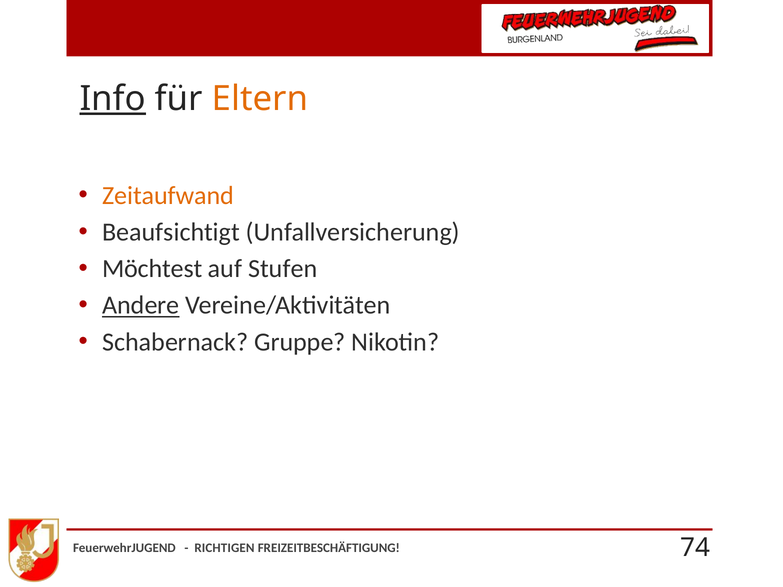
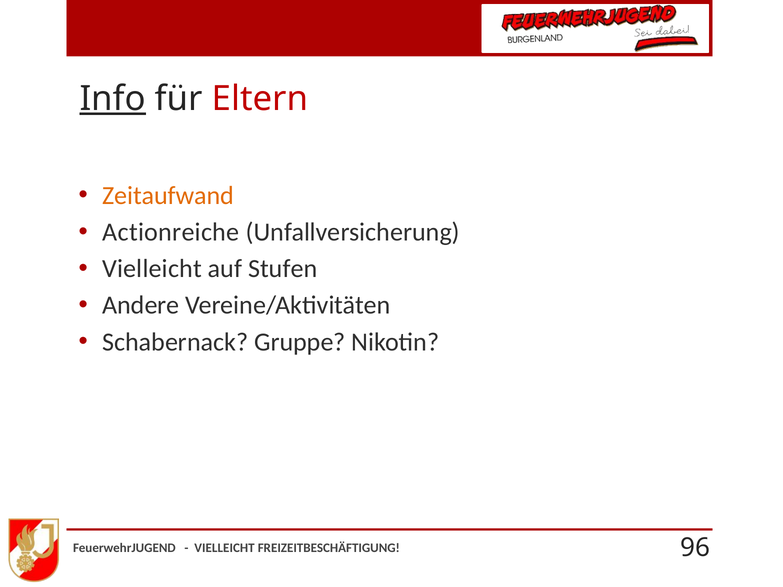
Eltern colour: orange -> red
Beaufsichtigt: Beaufsichtigt -> Actionreiche
Möchtest at (152, 269): Möchtest -> Vielleicht
Andere underline: present -> none
RICHTIGEN at (224, 548): RICHTIGEN -> VIELLEICHT
74: 74 -> 96
